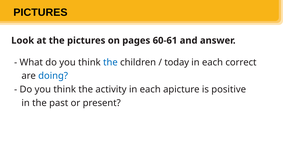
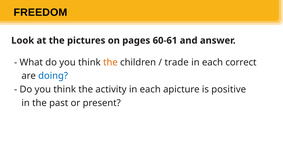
PICTURES at (40, 12): PICTURES -> FREEDOM
the at (110, 62) colour: blue -> orange
today: today -> trade
